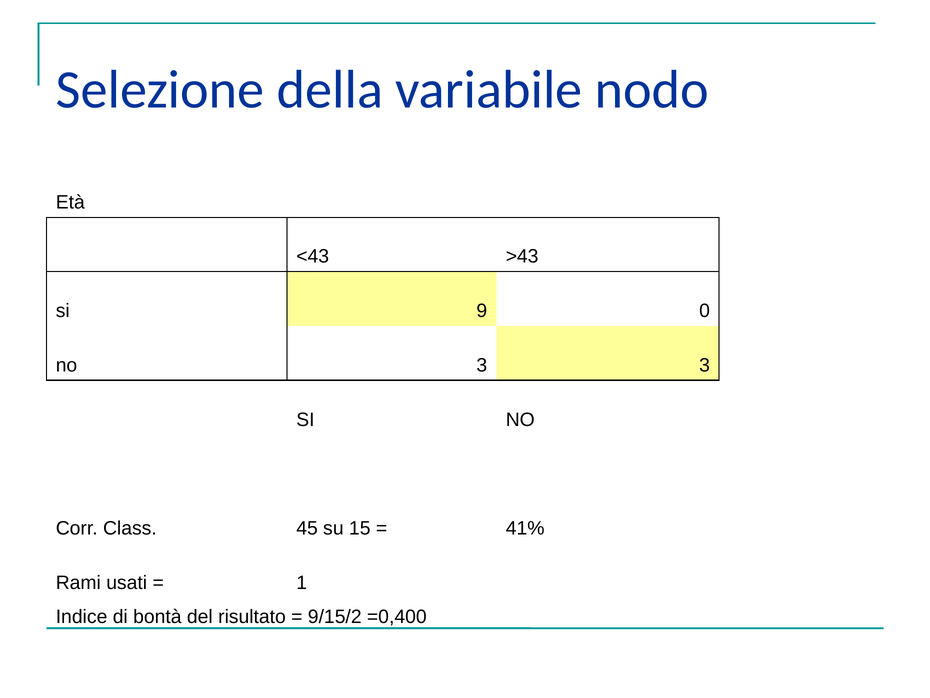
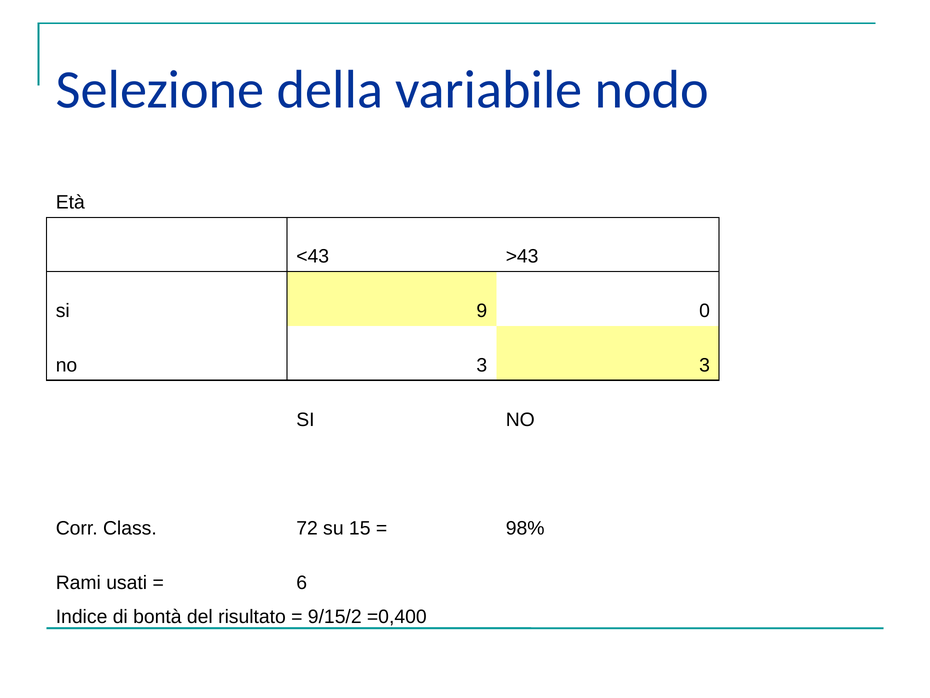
45: 45 -> 72
41%: 41% -> 98%
1: 1 -> 6
